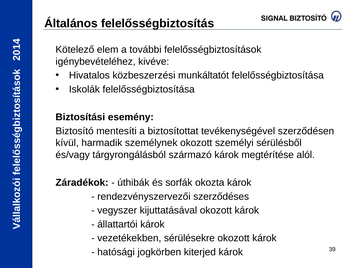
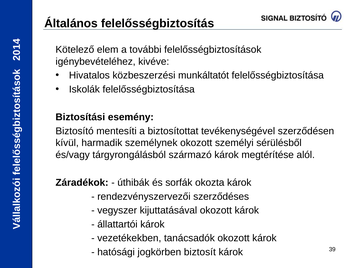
sérülésekre: sérülésekre -> tanácsadók
kiterjed: kiterjed -> biztosít
